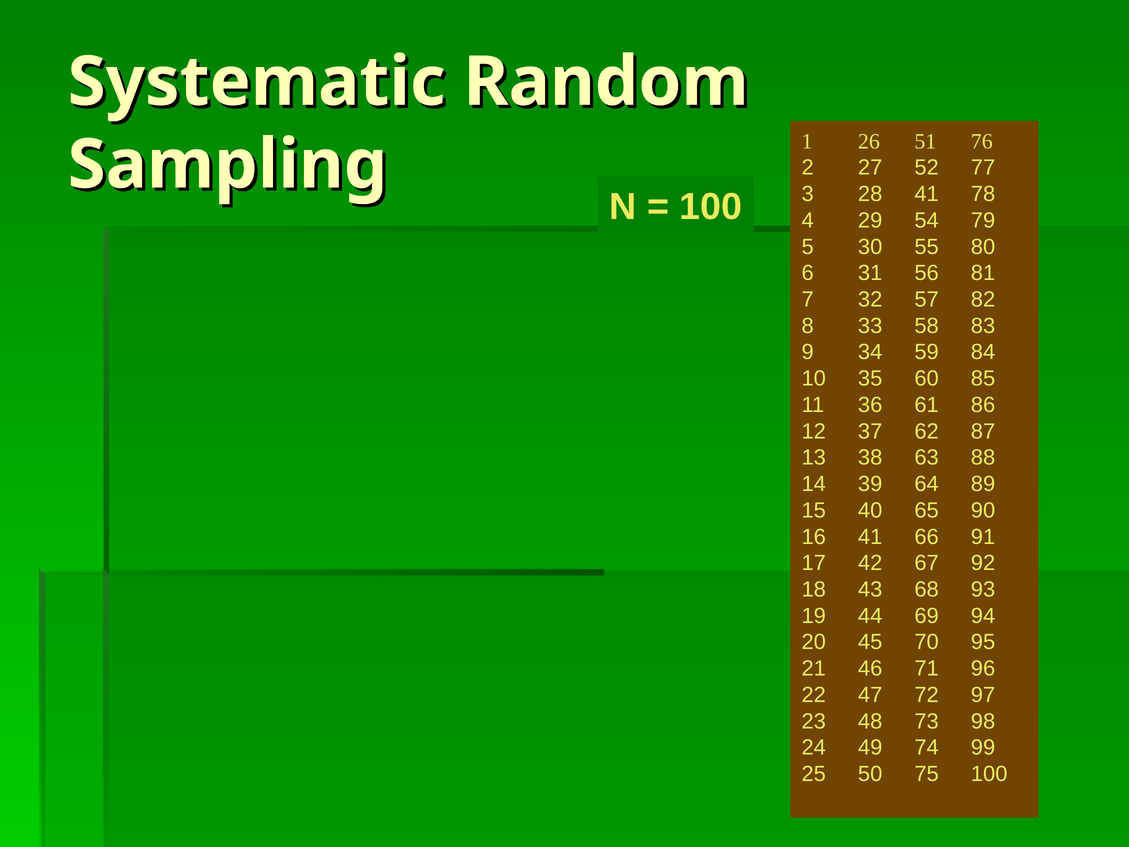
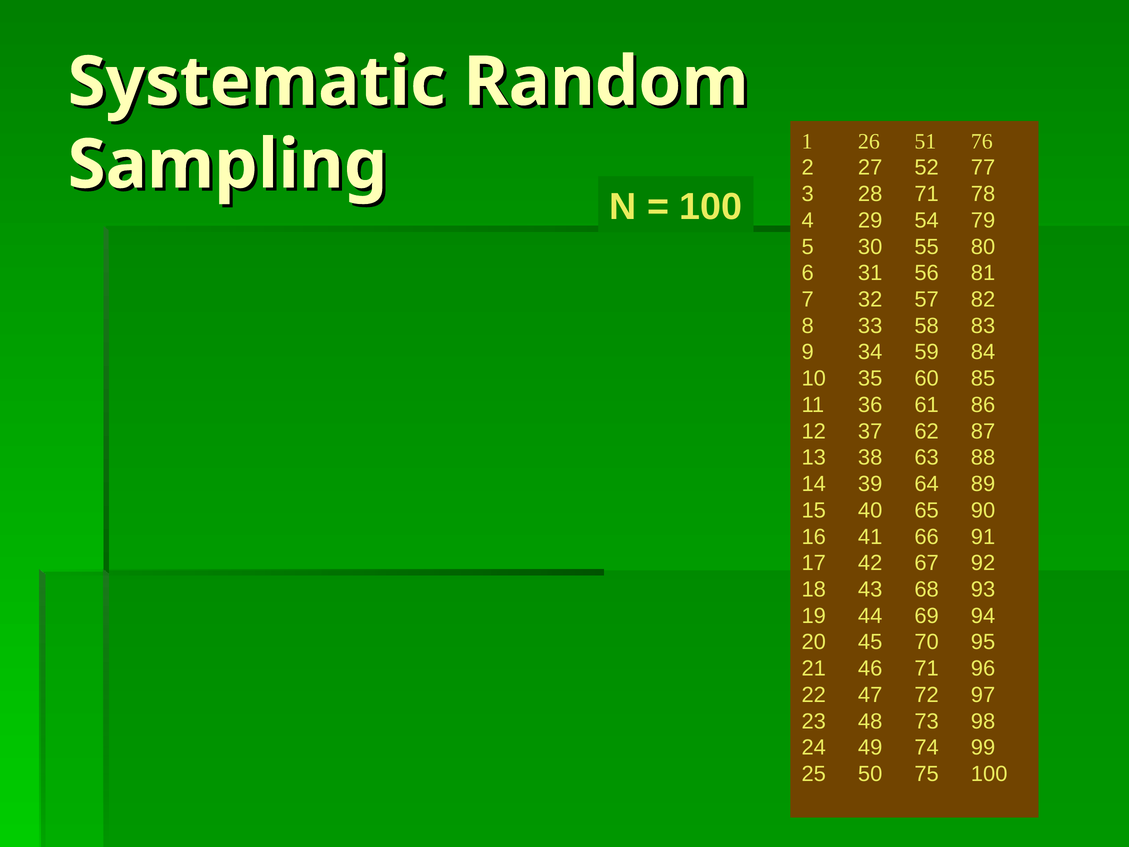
28 41: 41 -> 71
